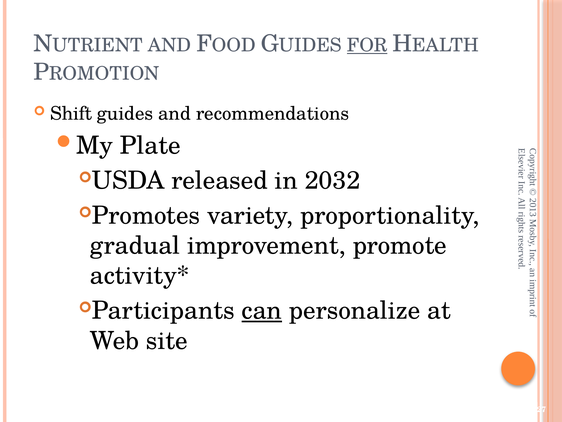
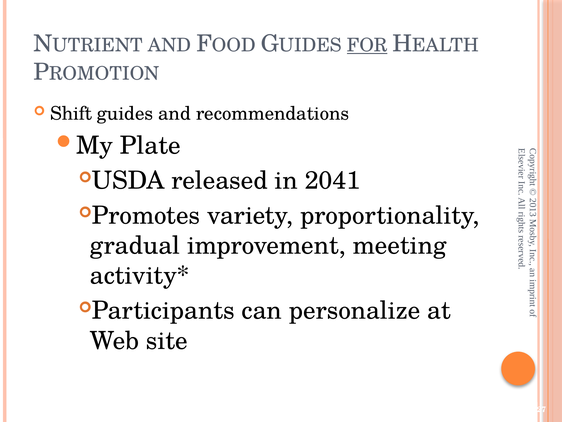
2032: 2032 -> 2041
promote: promote -> meeting
can underline: present -> none
